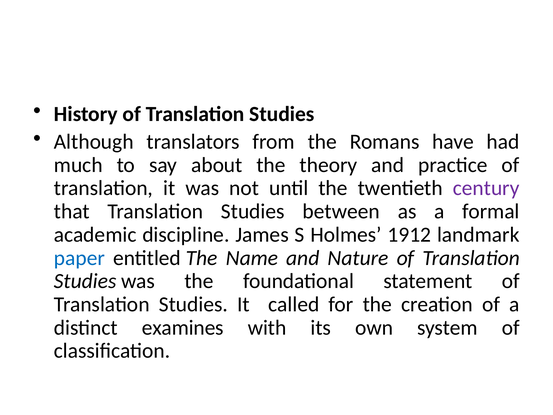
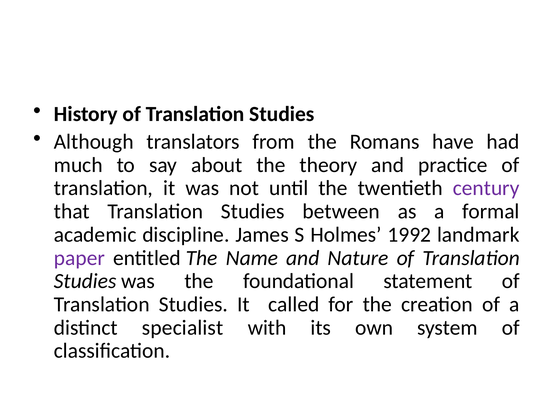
1912: 1912 -> 1992
paper colour: blue -> purple
examines: examines -> specialist
